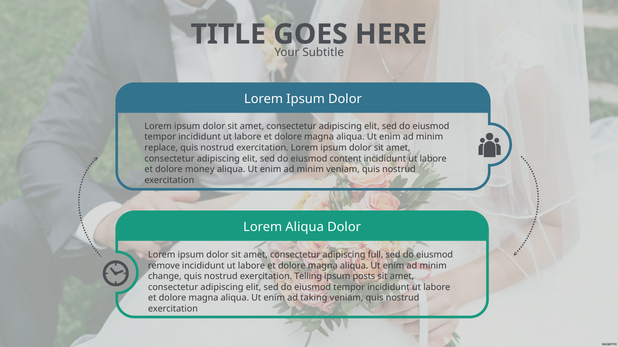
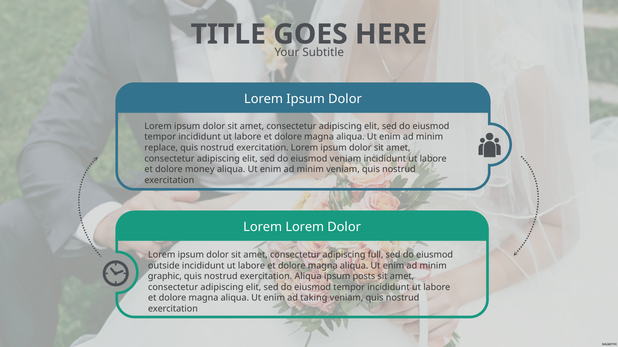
eiusmod content: content -> veniam
Lorem Aliqua: Aliqua -> Lorem
remove: remove -> outside
change: change -> graphic
exercitation Telling: Telling -> Aliqua
